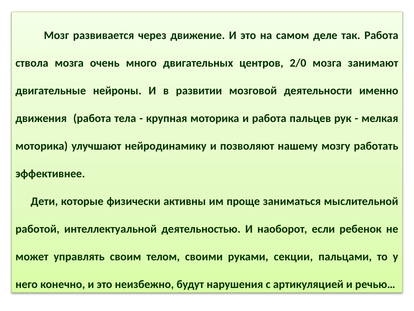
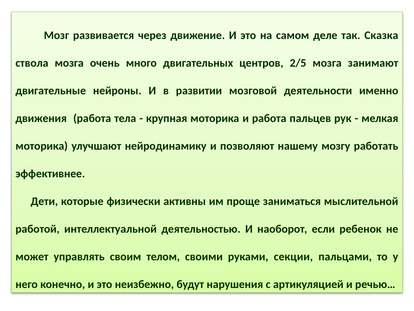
так Работа: Работа -> Сказка
2/0: 2/0 -> 2/5
